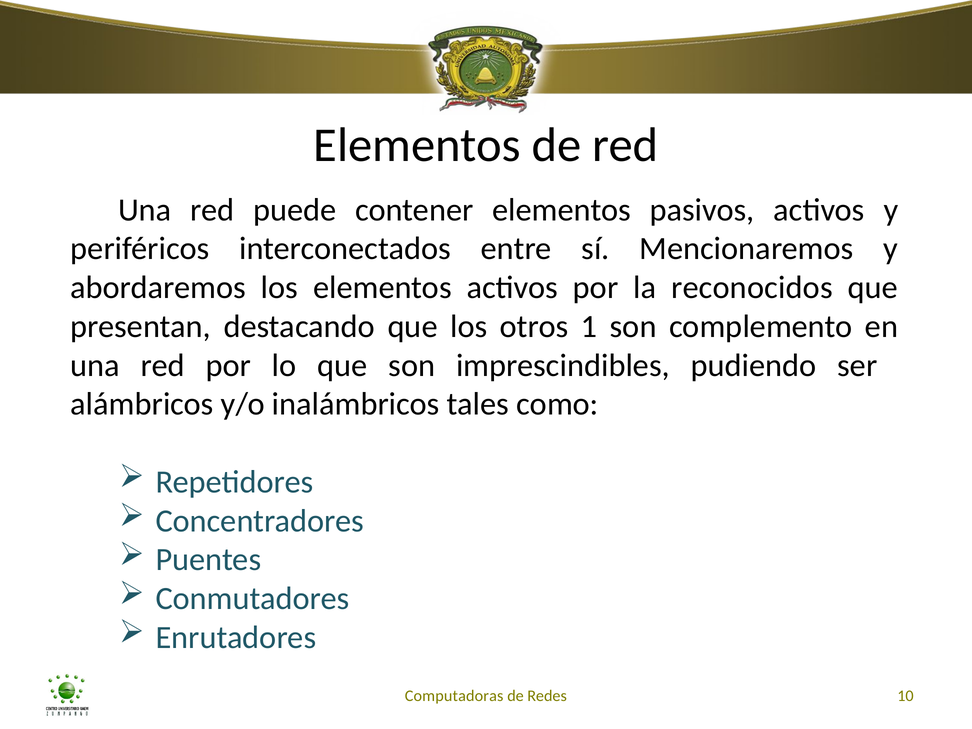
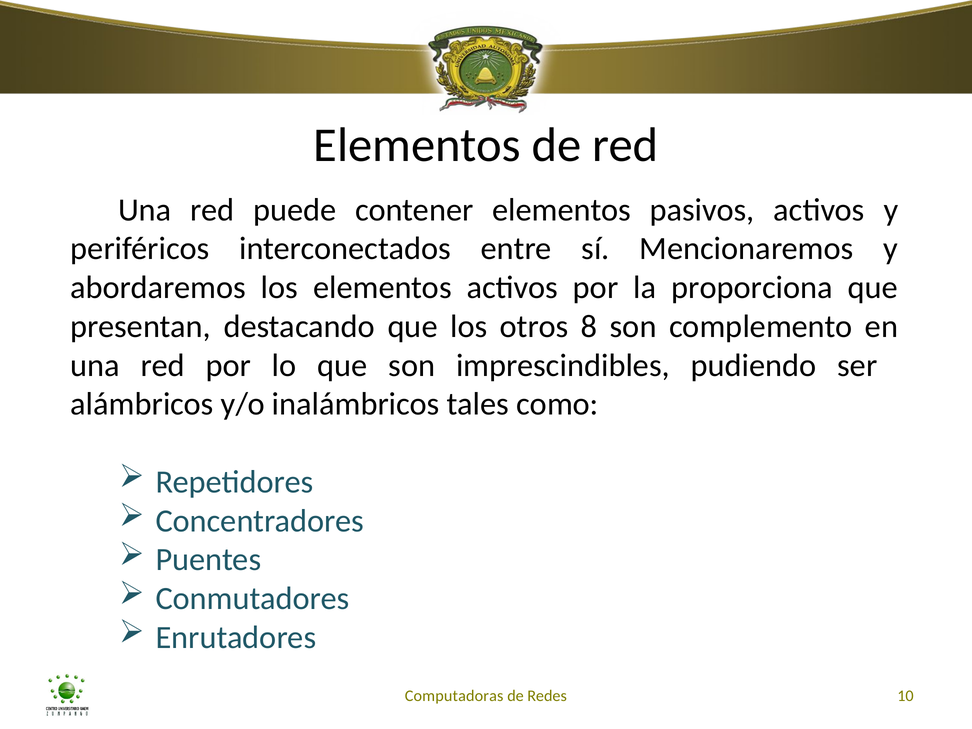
reconocidos: reconocidos -> proporciona
1: 1 -> 8
